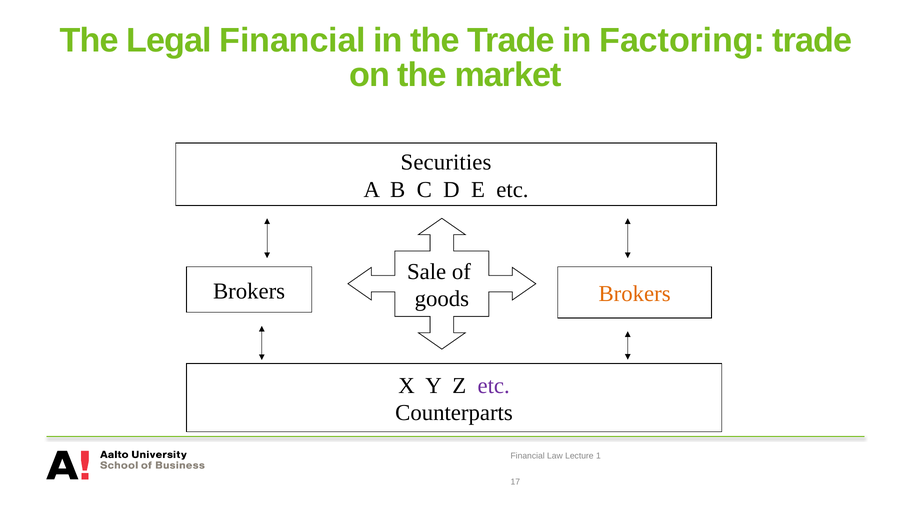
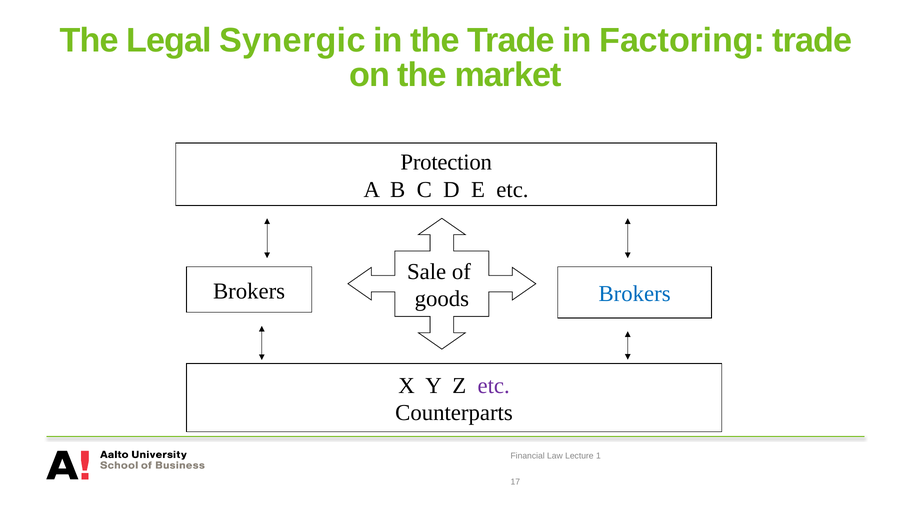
Legal Financial: Financial -> Synergic
Securities: Securities -> Protection
Brokers at (635, 294) colour: orange -> blue
